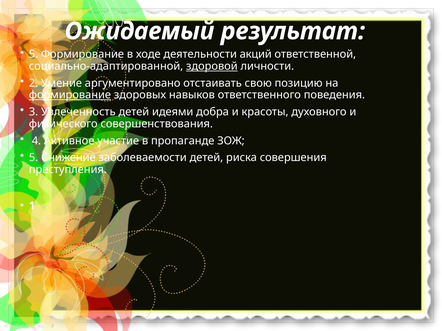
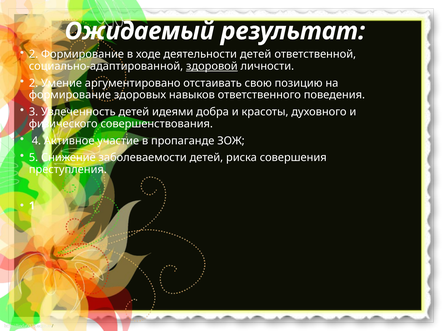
5 at (34, 54): 5 -> 2
деятельности акций: акций -> детей
формирование at (70, 95) underline: present -> none
